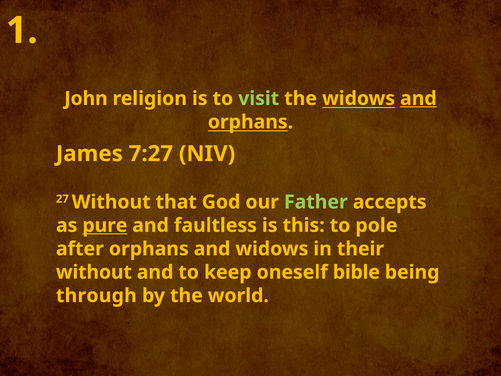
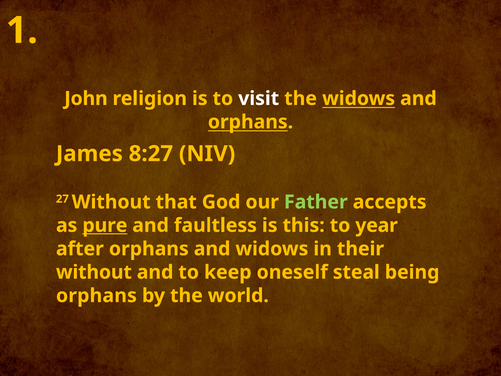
visit colour: light green -> white
and at (418, 98) underline: present -> none
7:27: 7:27 -> 8:27
pole: pole -> year
bible: bible -> steal
through at (96, 295): through -> orphans
